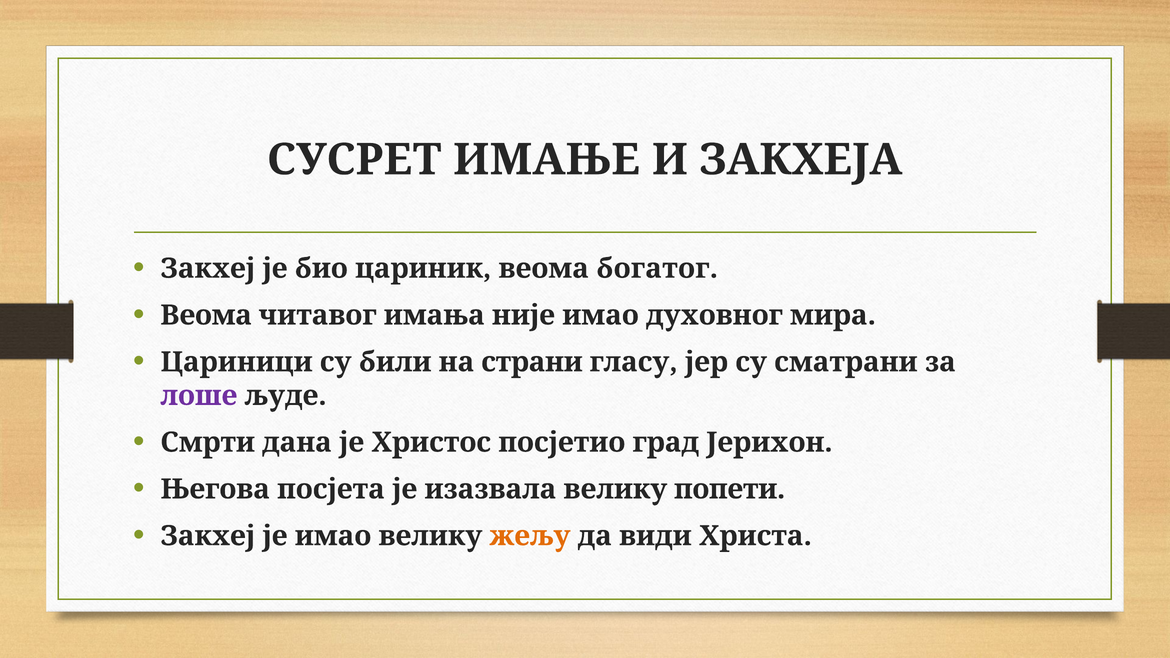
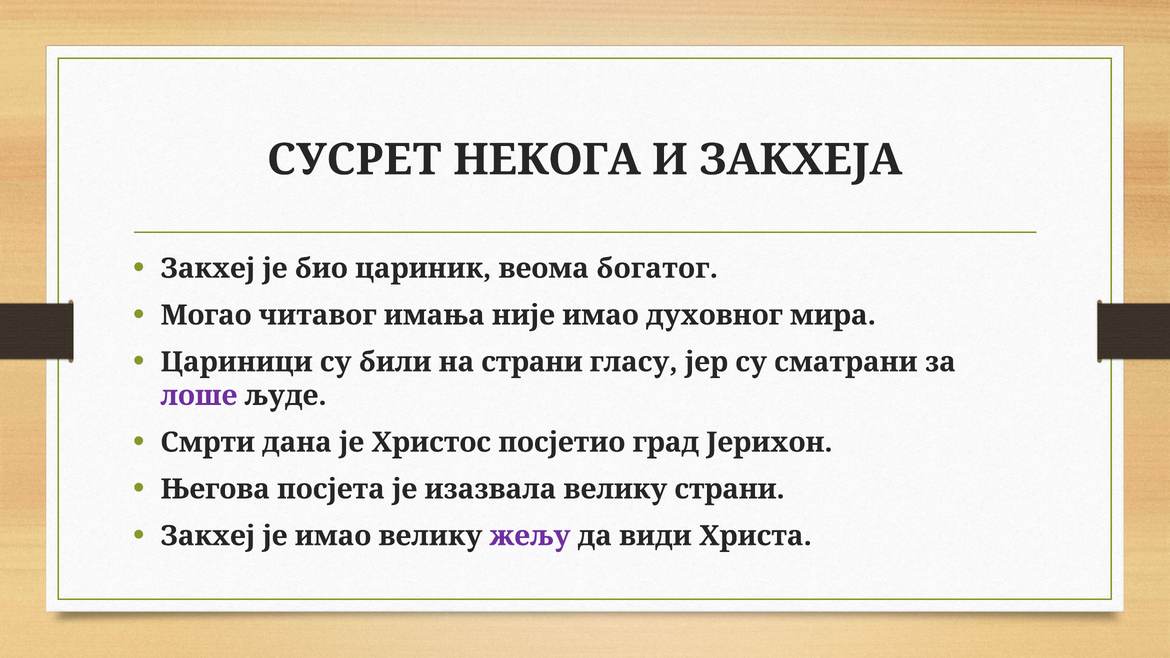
ИМАЊЕ: ИМАЊЕ -> НЕКОГА
Веома at (206, 315): Веома -> Могао
велику попети: попети -> страни
жељу colour: orange -> purple
